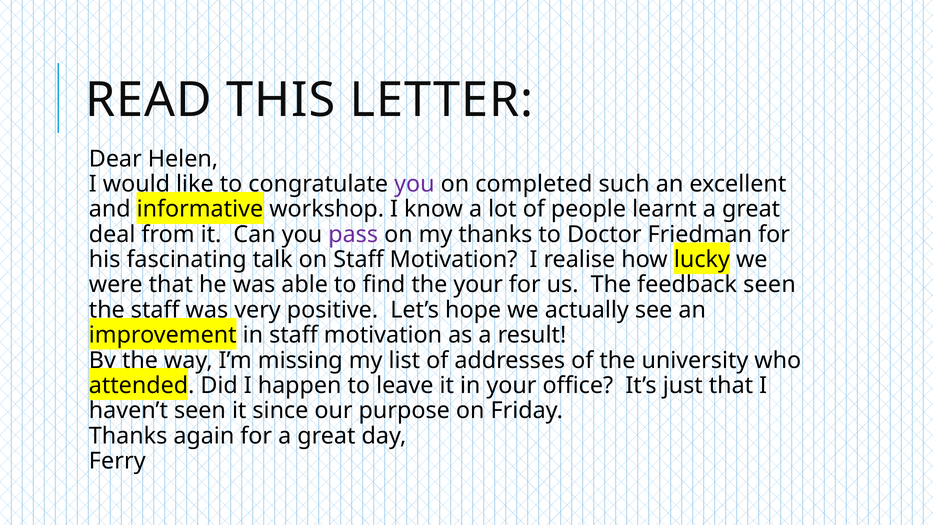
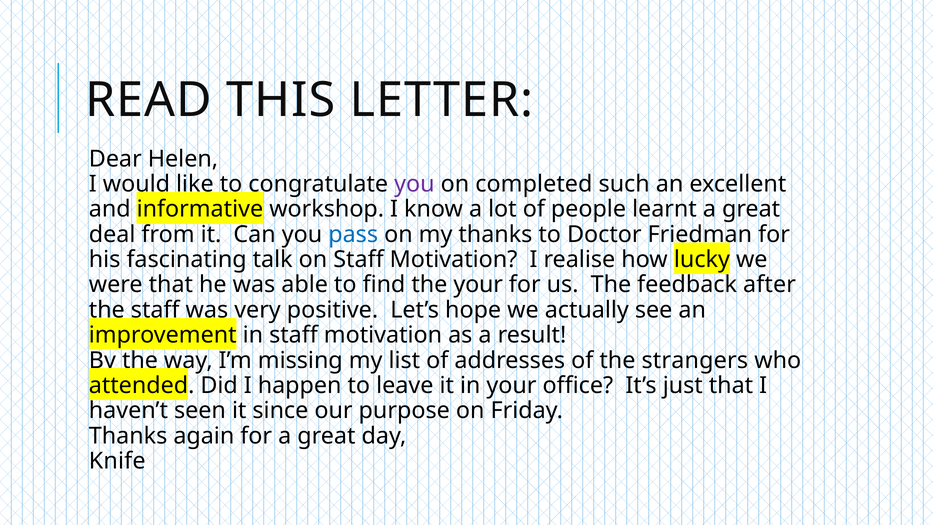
pass colour: purple -> blue
feedback seen: seen -> after
university: university -> strangers
Ferry: Ferry -> Knife
